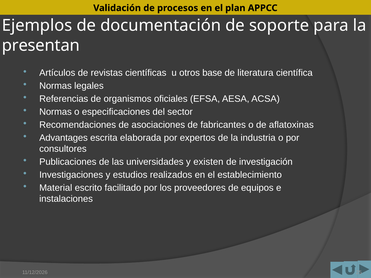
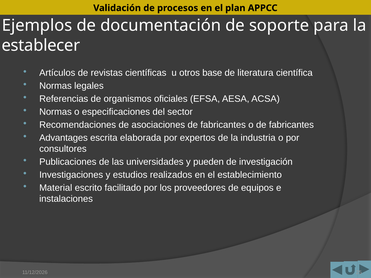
presentan: presentan -> establecer
o de aflatoxinas: aflatoxinas -> fabricantes
existen: existen -> pueden
